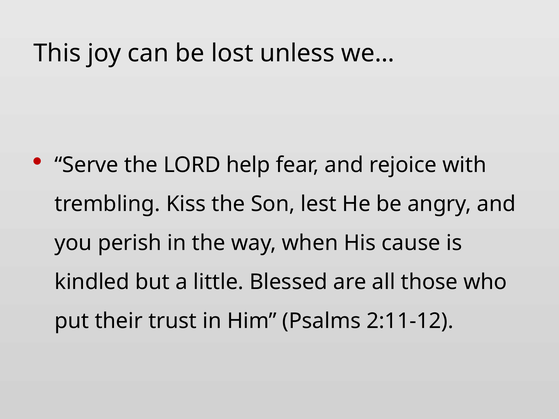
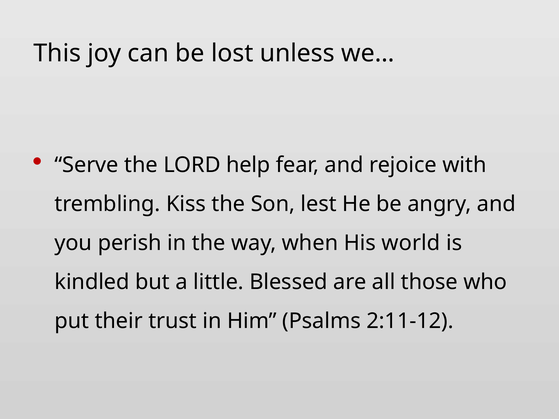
cause: cause -> world
